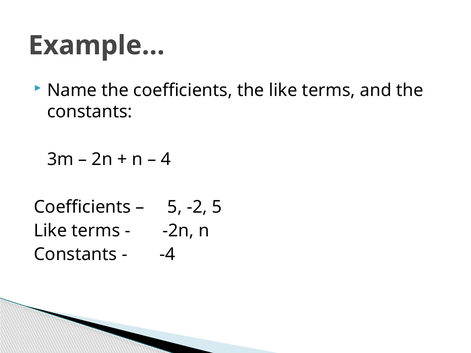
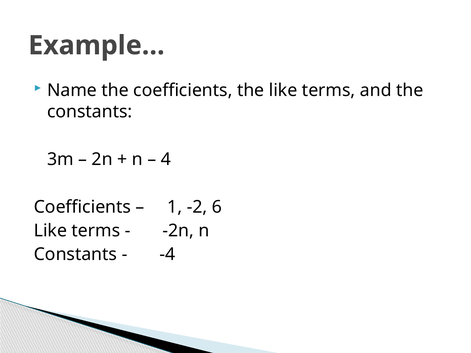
5 at (175, 207): 5 -> 1
-2 5: 5 -> 6
